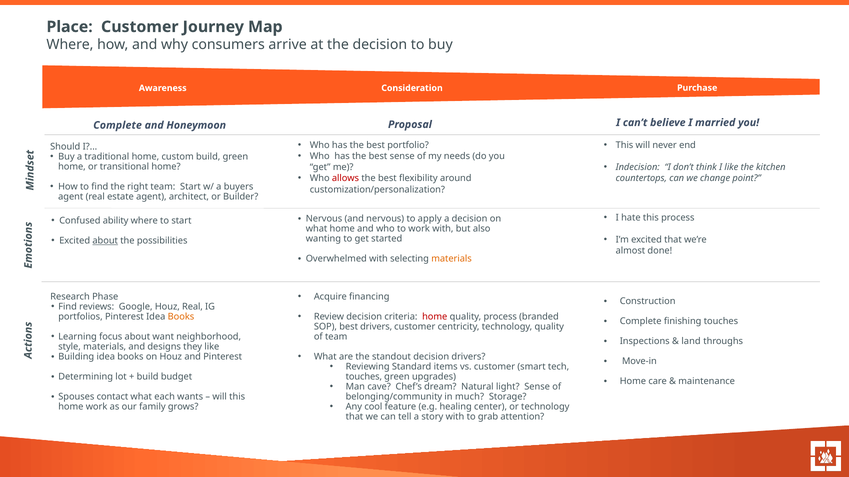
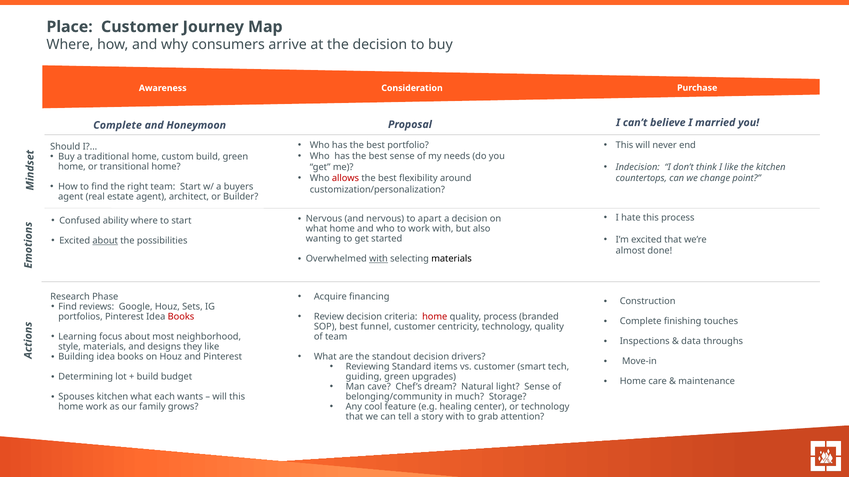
apply: apply -> apart
with at (378, 259) underline: none -> present
materials at (451, 259) colour: orange -> black
Houz Real: Real -> Sets
Books at (181, 317) colour: orange -> red
best drivers: drivers -> funnel
want: want -> most
land: land -> data
touches at (364, 377): touches -> guiding
Spouses contact: contact -> kitchen
